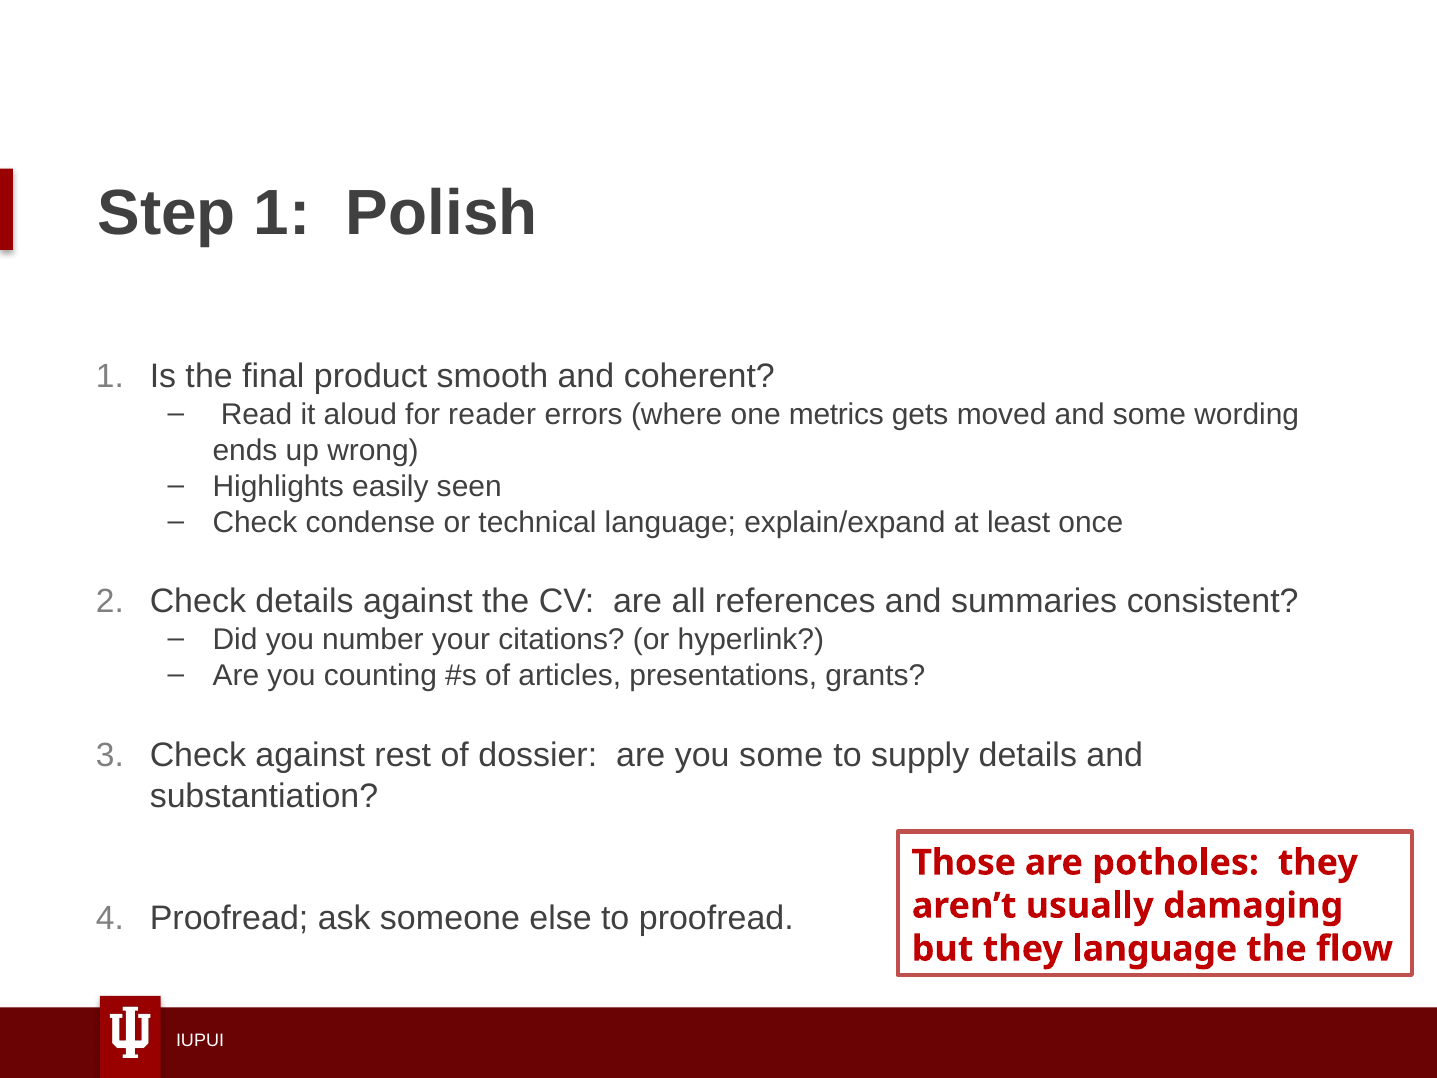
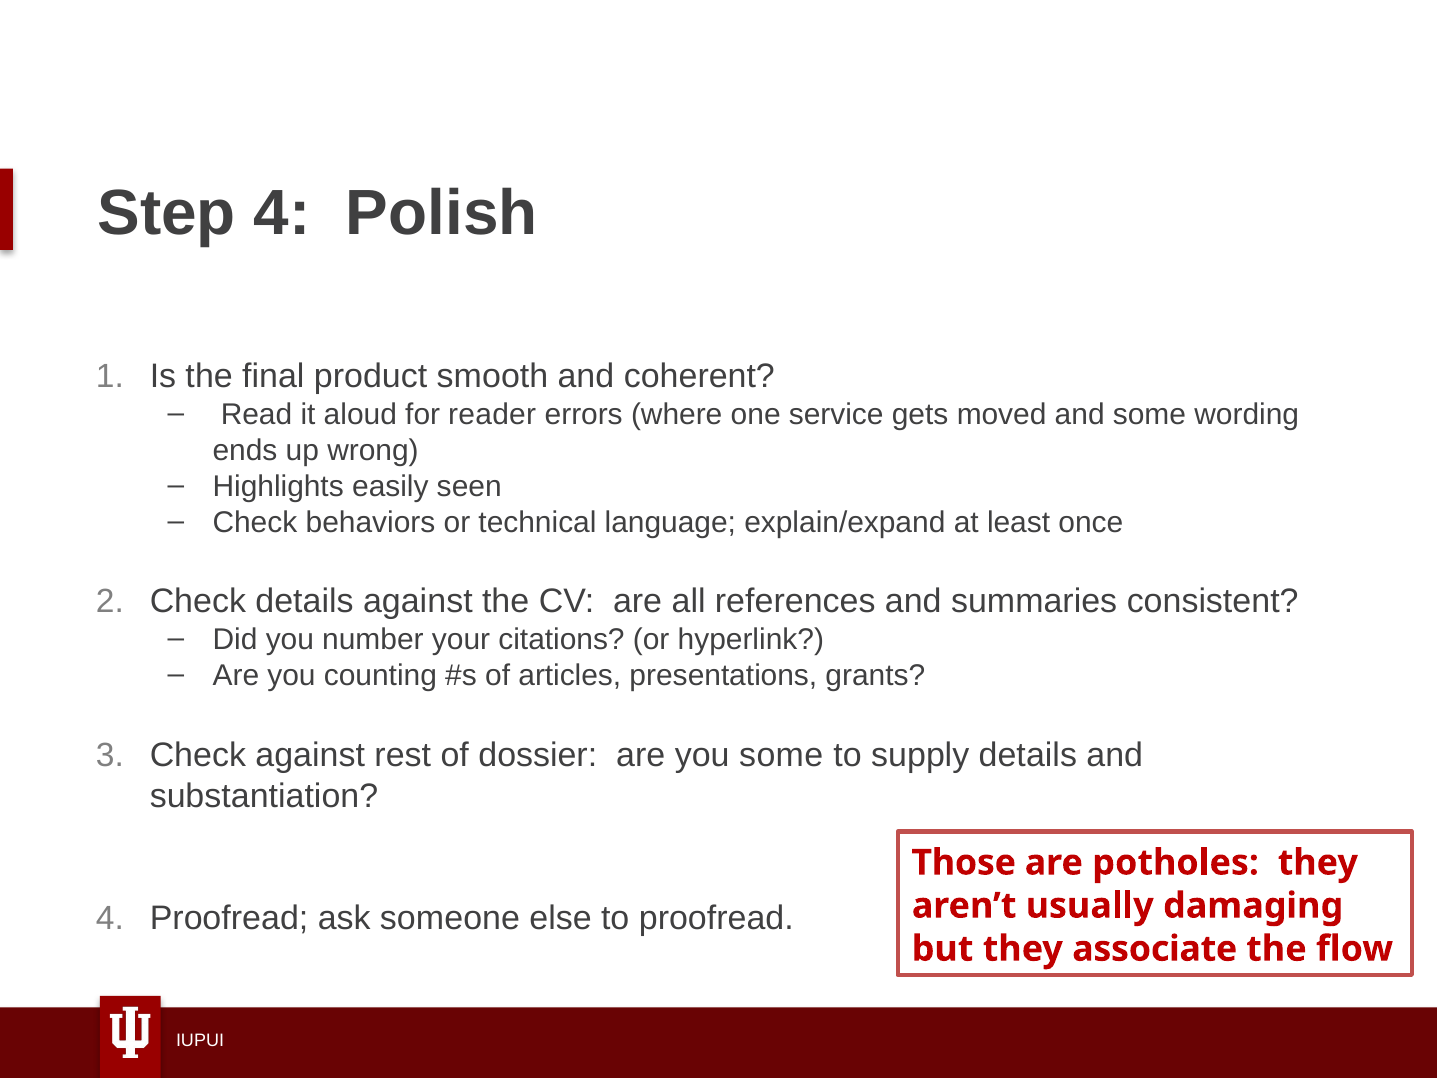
Step 1: 1 -> 4
metrics: metrics -> service
condense: condense -> behaviors
they language: language -> associate
